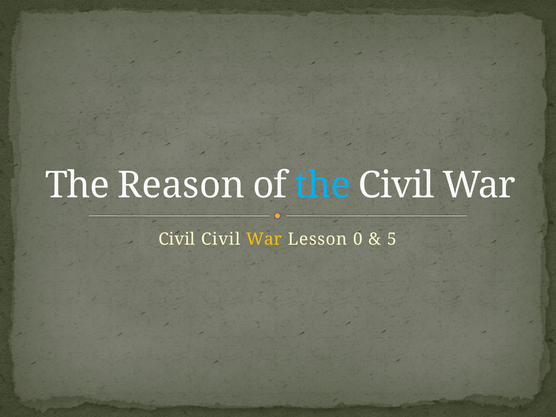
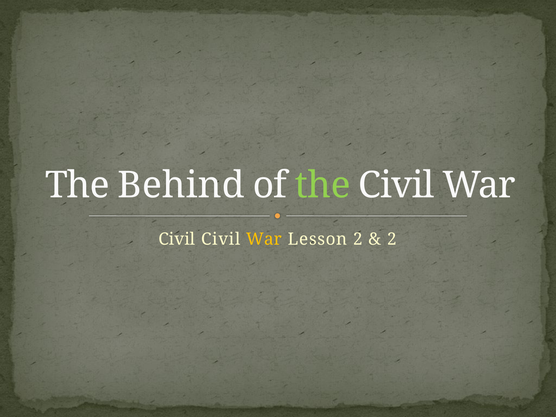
Reason: Reason -> Behind
the at (323, 185) colour: light blue -> light green
Lesson 0: 0 -> 2
5 at (392, 239): 5 -> 2
